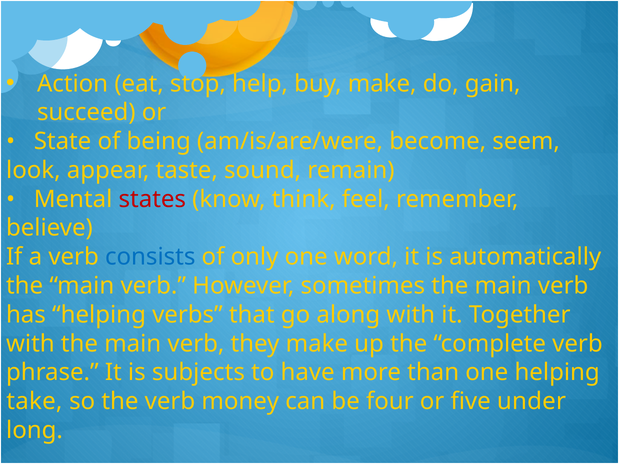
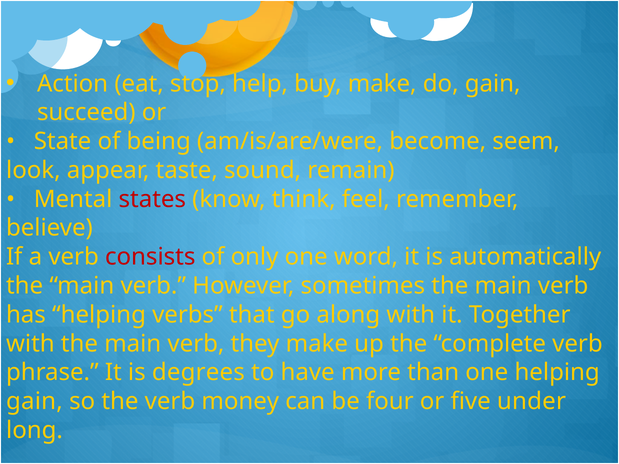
consists colour: blue -> red
subjects: subjects -> degrees
take at (34, 402): take -> gain
